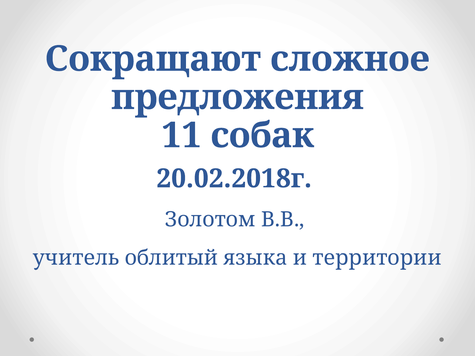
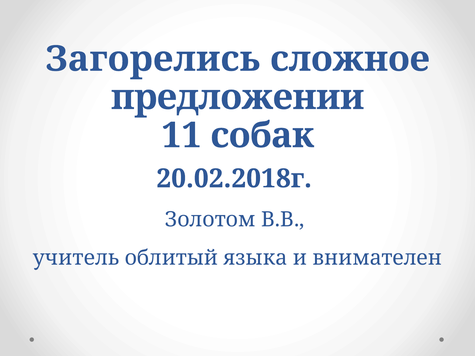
Сокращают: Сокращают -> Загорелись
предложения: предложения -> предложении
территории: территории -> внимателен
